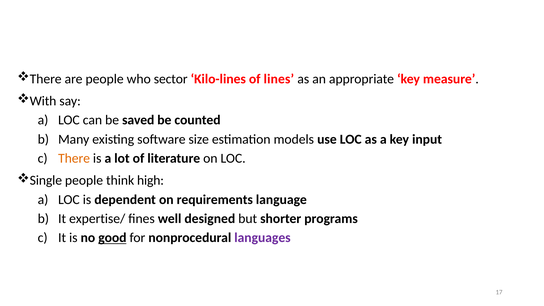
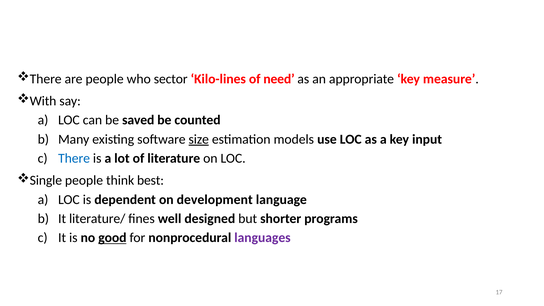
lines: lines -> need
size underline: none -> present
There at (74, 158) colour: orange -> blue
high: high -> best
requirements: requirements -> development
expertise/: expertise/ -> literature/
